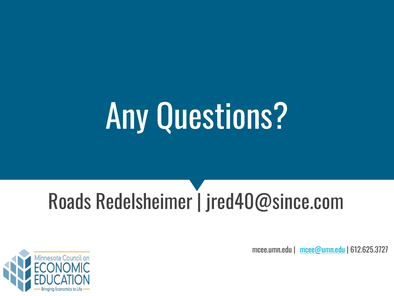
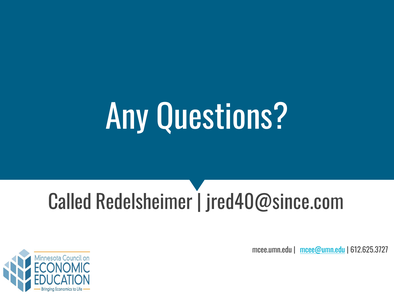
Roads: Roads -> Called
